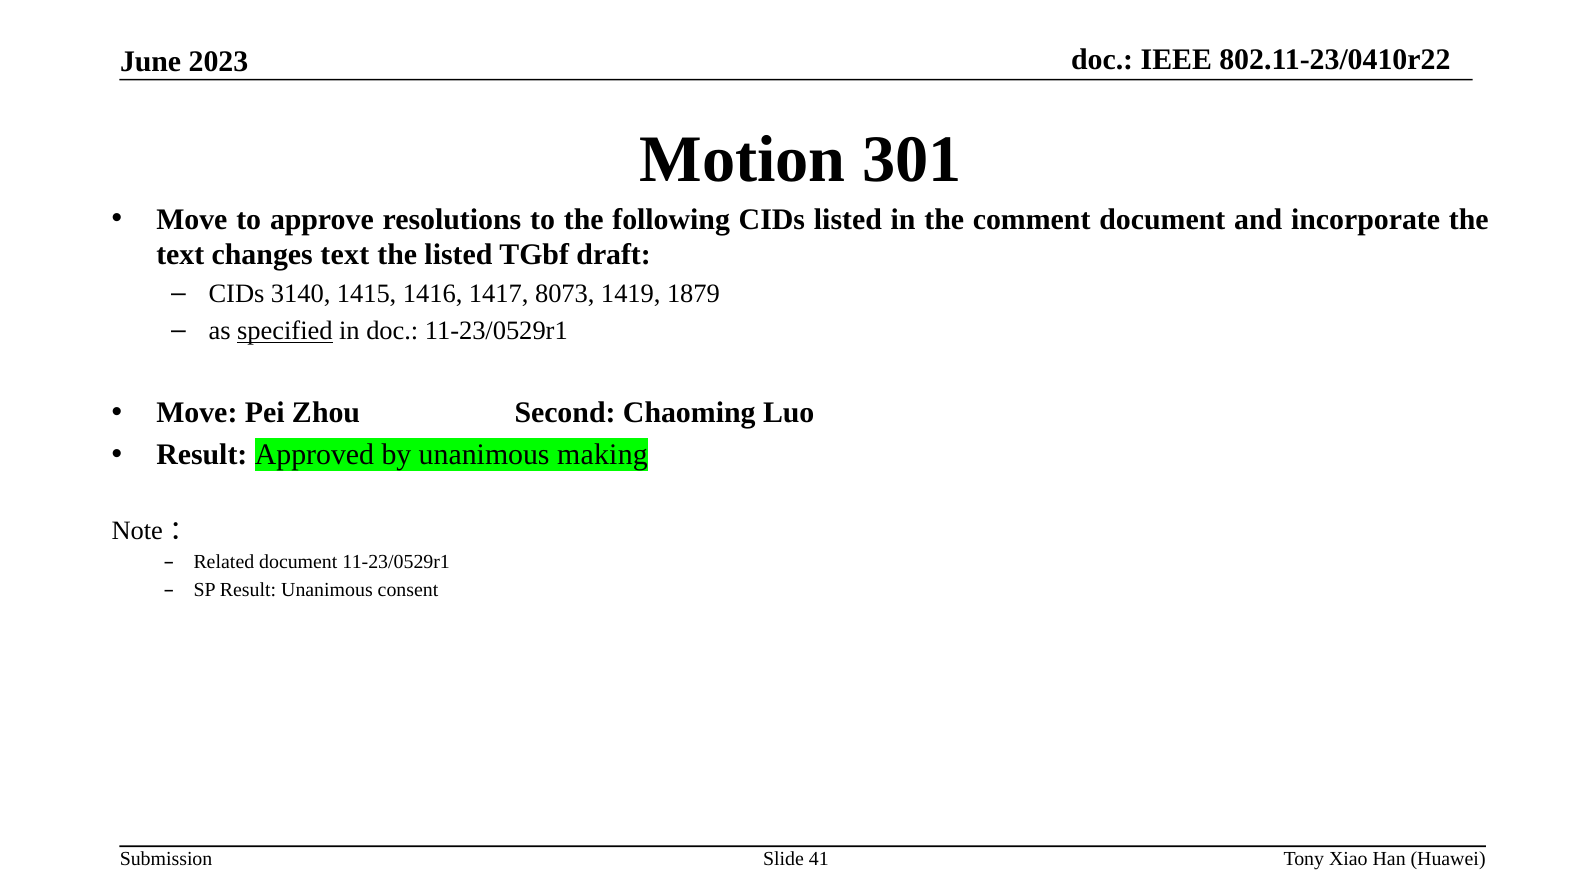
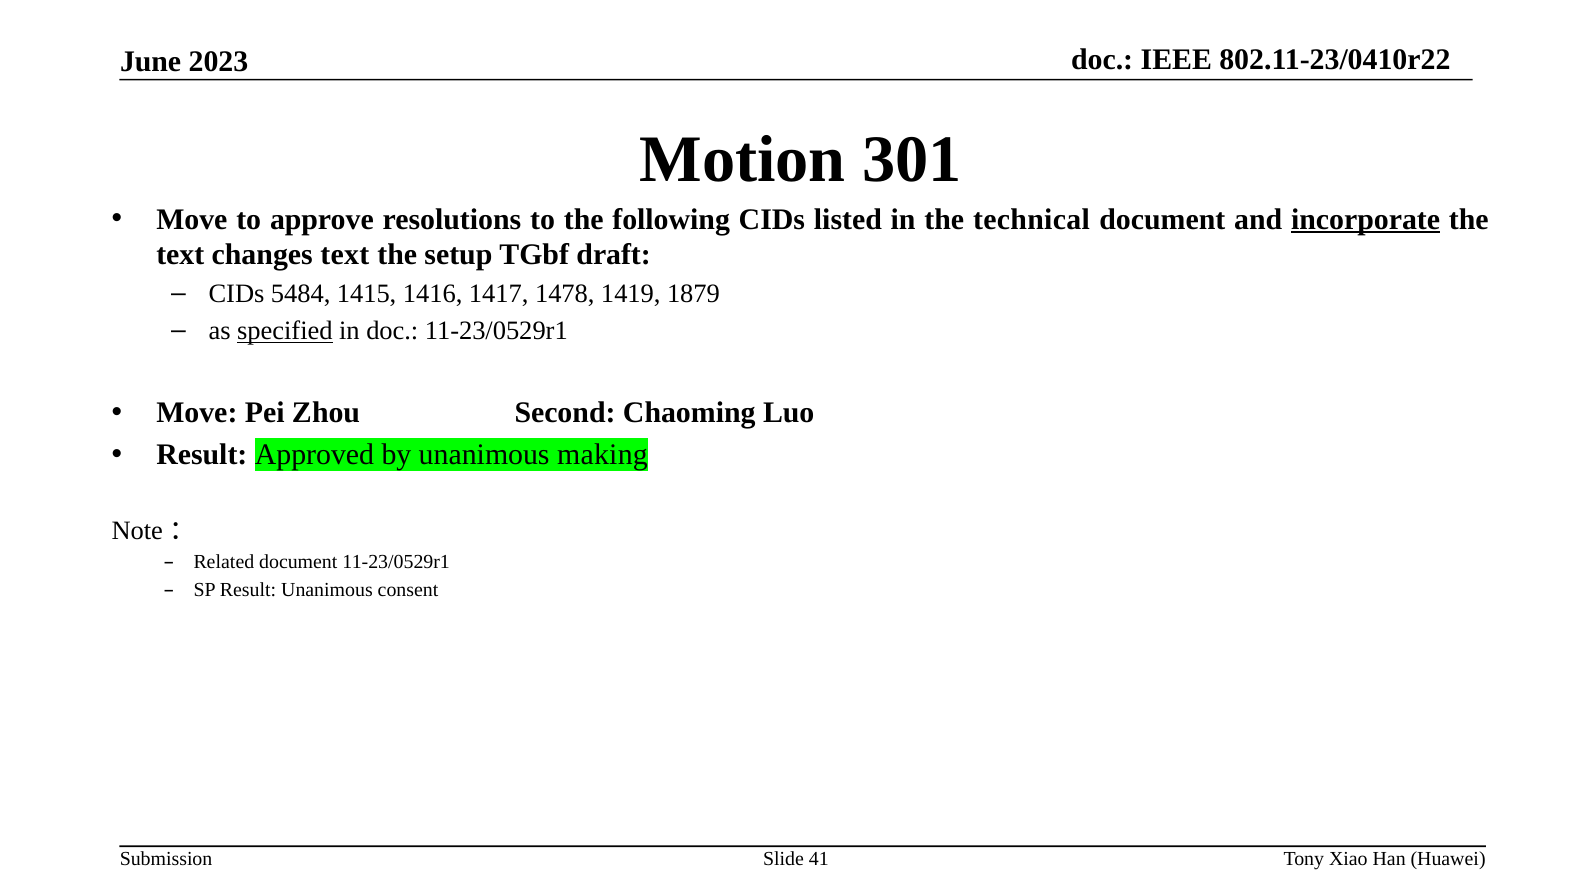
comment: comment -> technical
incorporate underline: none -> present
the listed: listed -> setup
3140: 3140 -> 5484
8073: 8073 -> 1478
